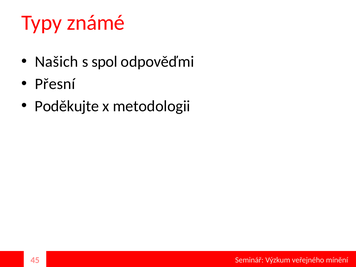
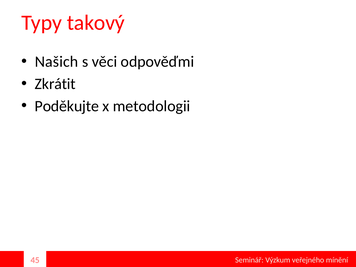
známé: známé -> takový
spol: spol -> věci
Přesní: Přesní -> Zkrátit
